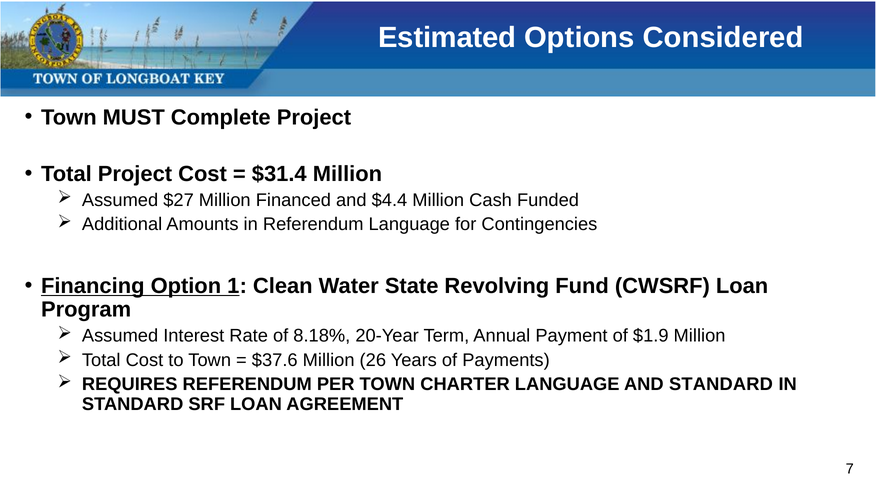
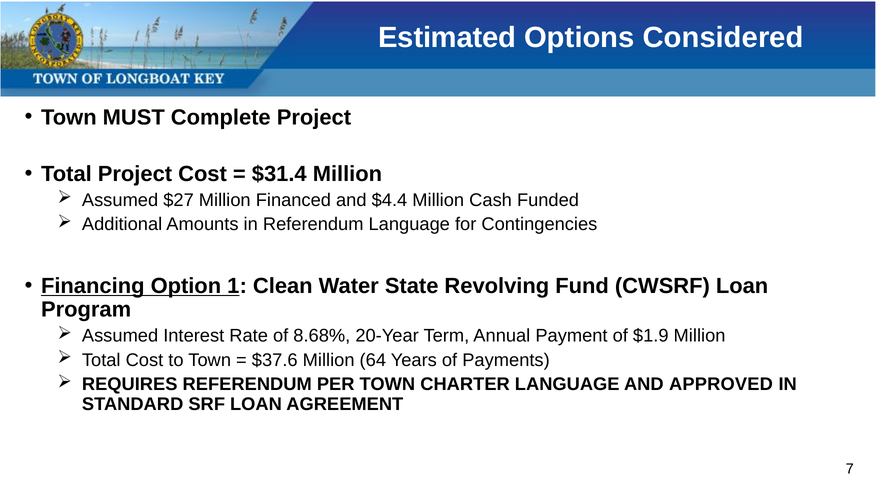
8.18%: 8.18% -> 8.68%
26: 26 -> 64
AND STANDARD: STANDARD -> APPROVED
